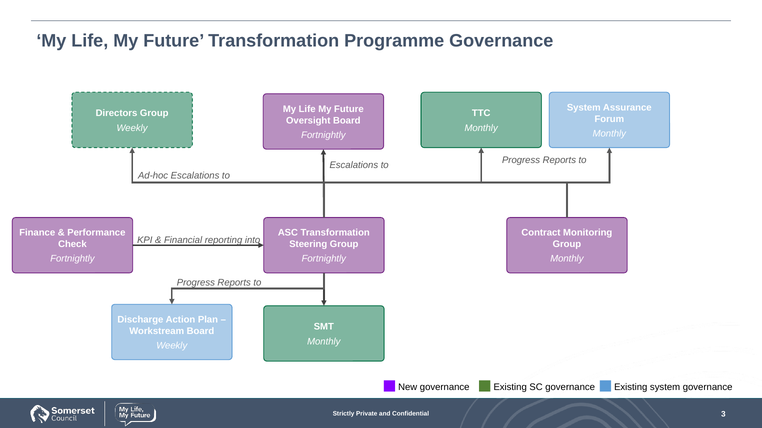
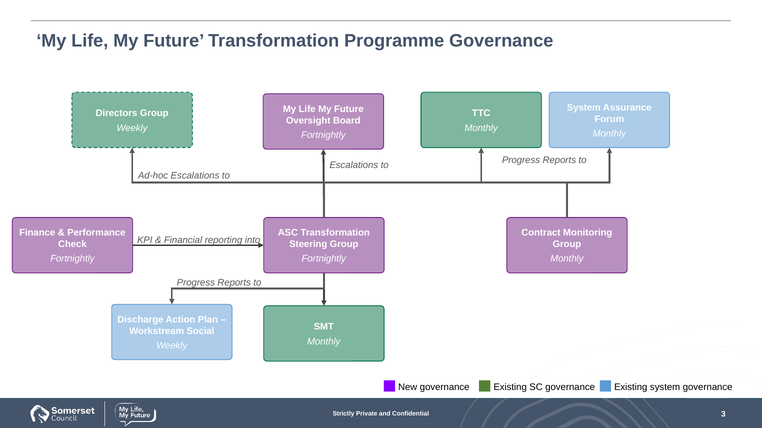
Workstream Board: Board -> Social
